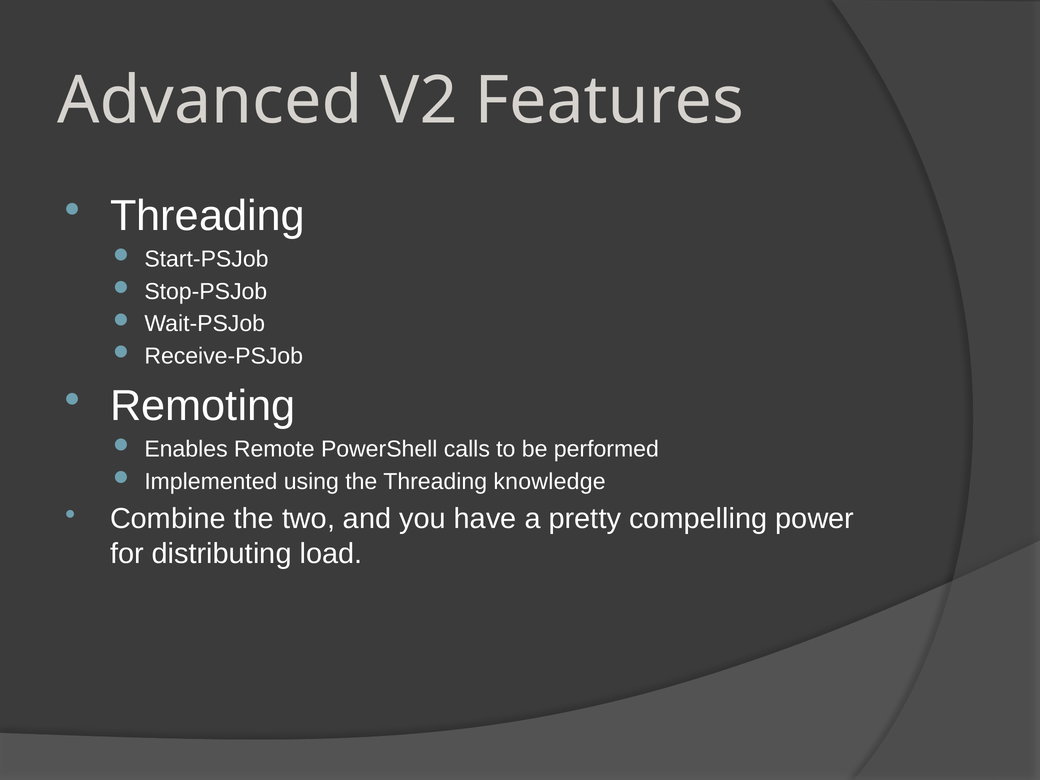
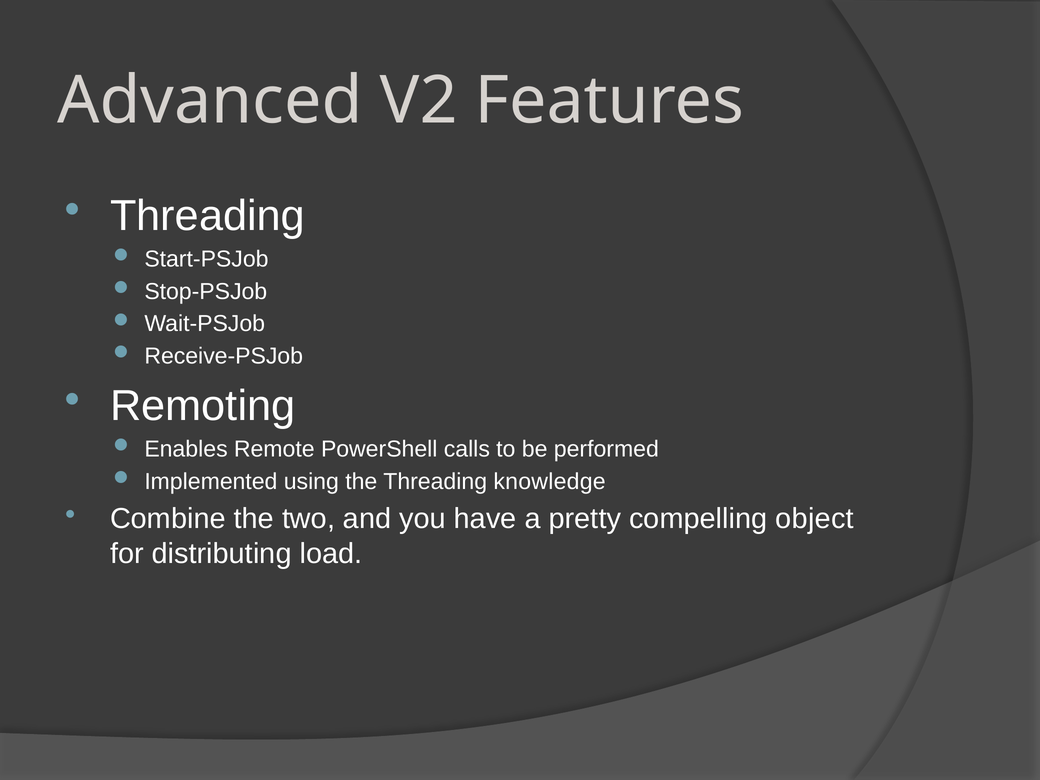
power: power -> object
